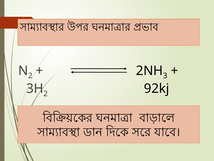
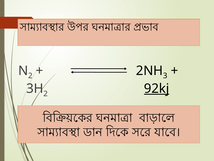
92kj underline: none -> present
